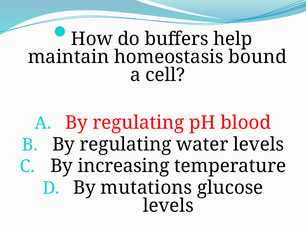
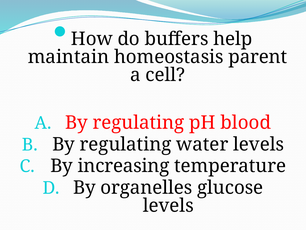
bound: bound -> parent
mutations: mutations -> organelles
